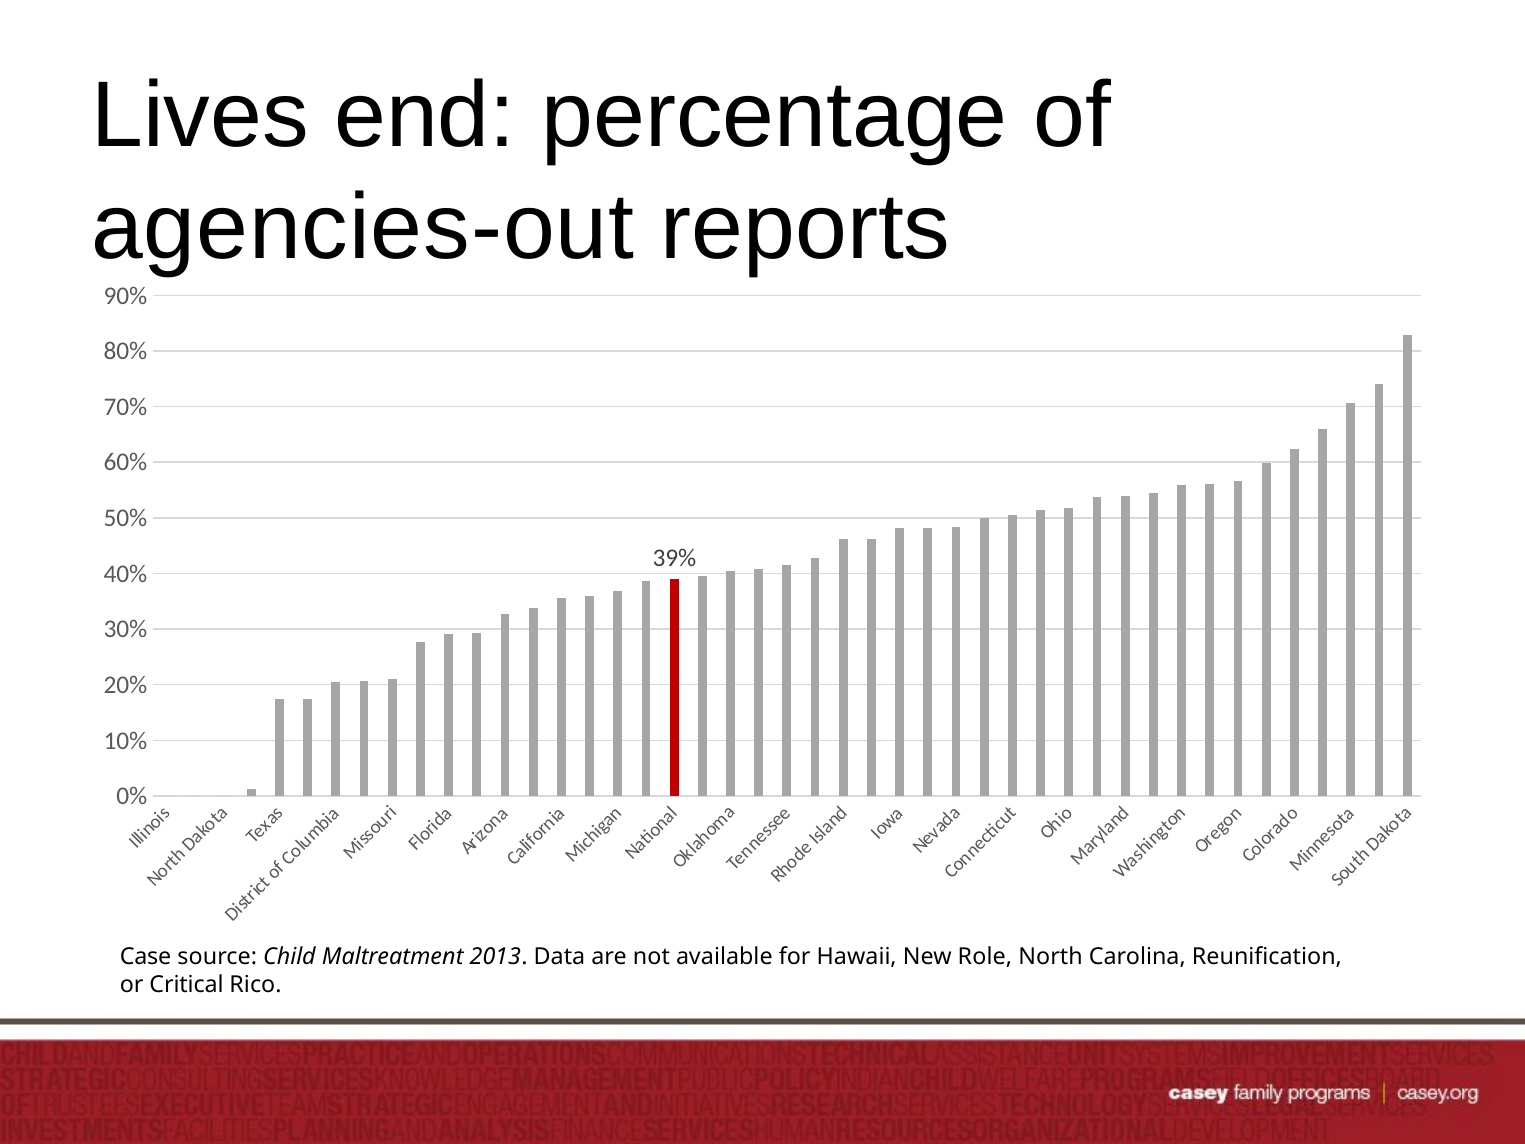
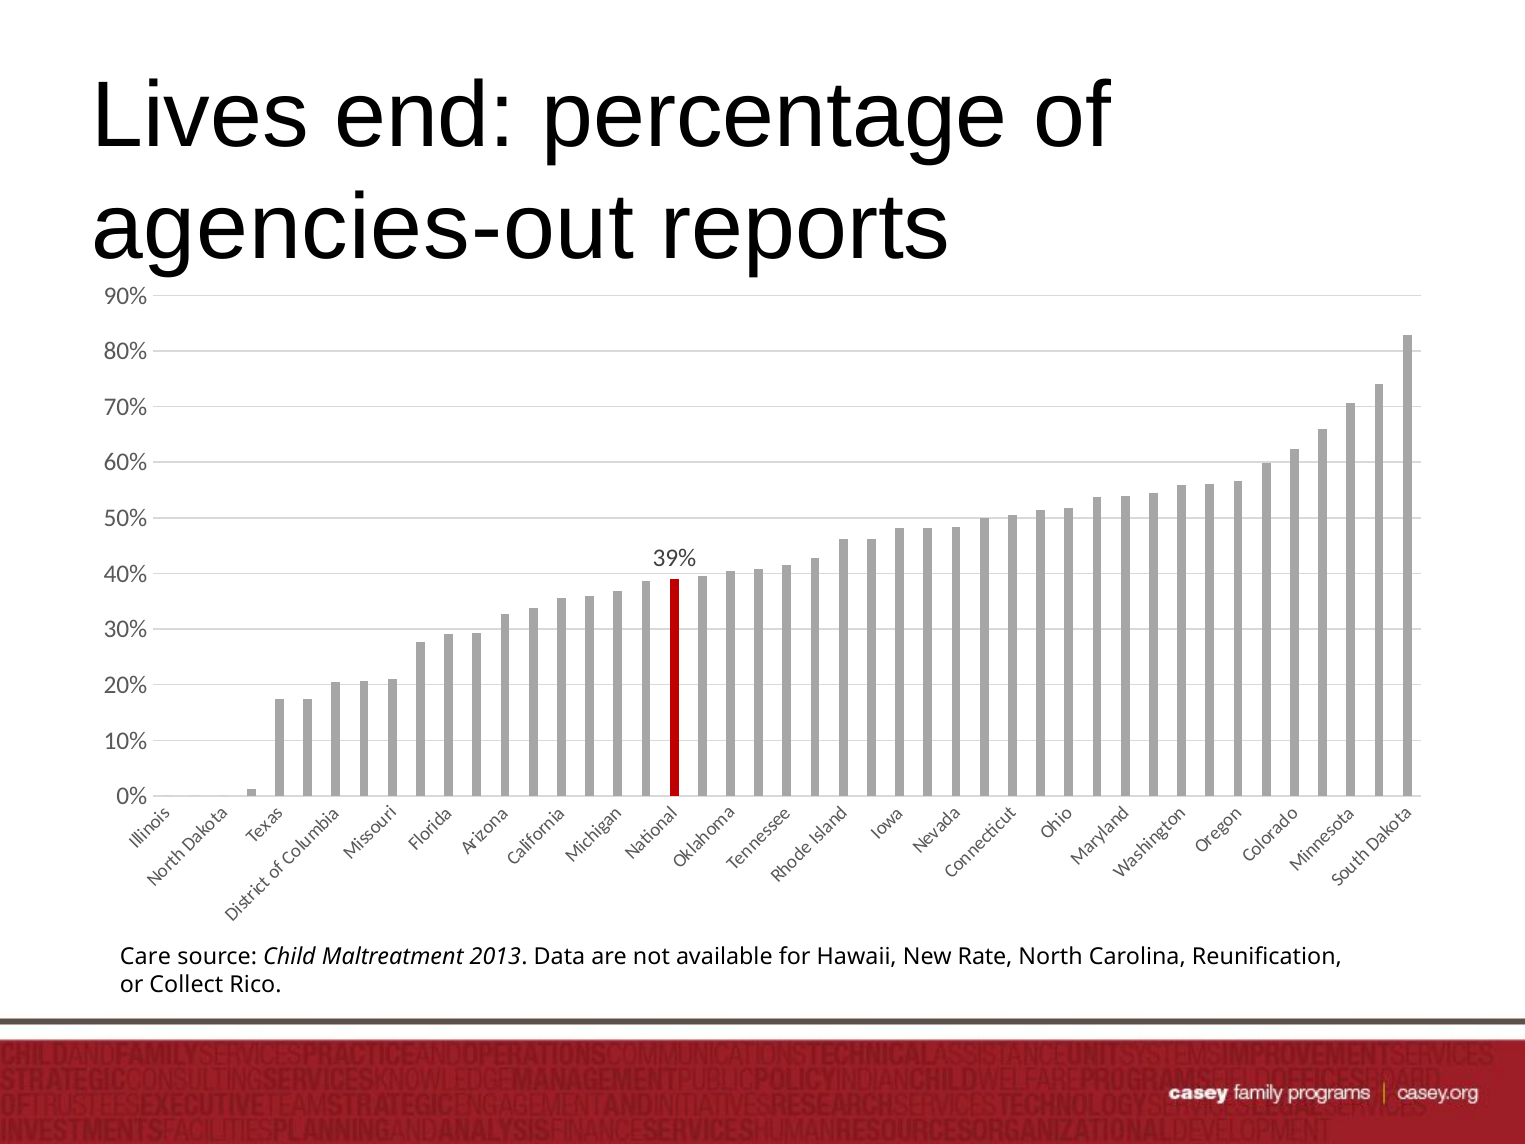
Case: Case -> Care
Role: Role -> Rate
Critical: Critical -> Collect
